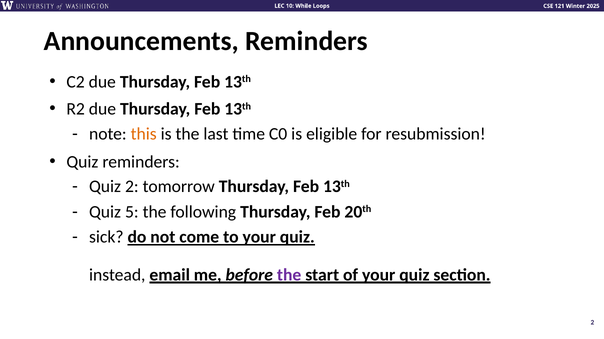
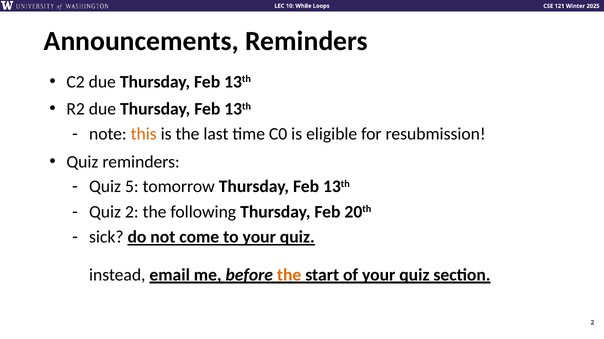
Quiz 2: 2 -> 5
Quiz 5: 5 -> 2
the at (289, 276) colour: purple -> orange
